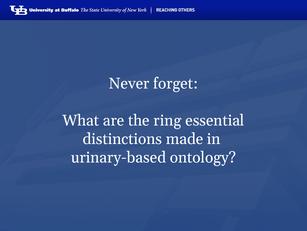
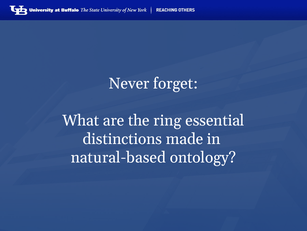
urinary-based: urinary-based -> natural-based
